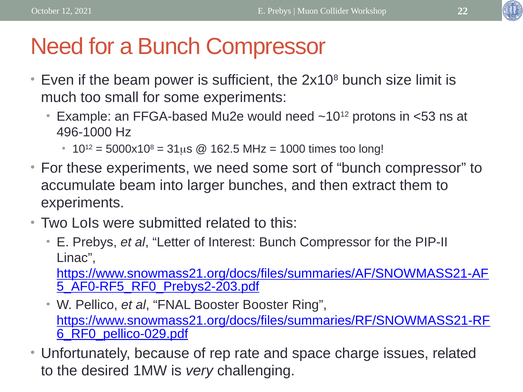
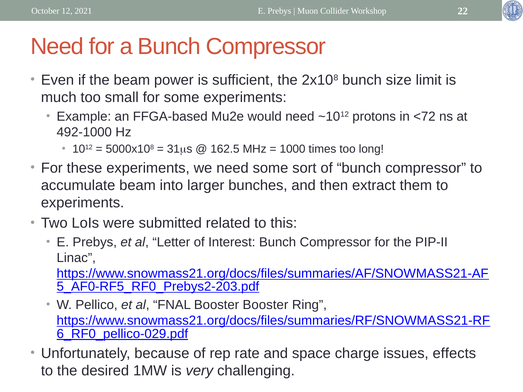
<53: <53 -> <72
496-1000: 496-1000 -> 492-1000
issues related: related -> effects
